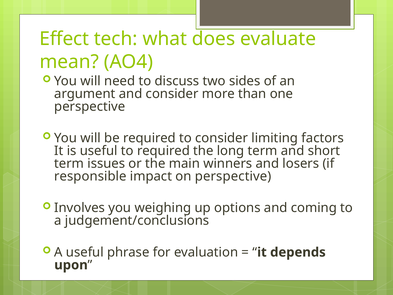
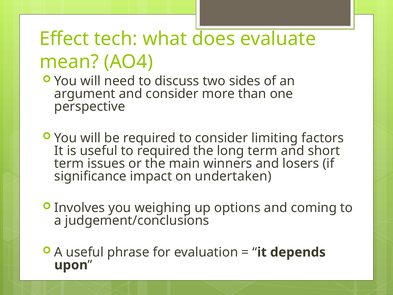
responsible: responsible -> significance
on perspective: perspective -> undertaken
